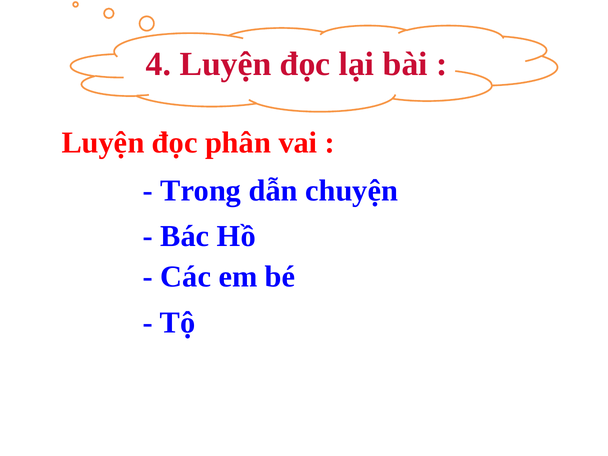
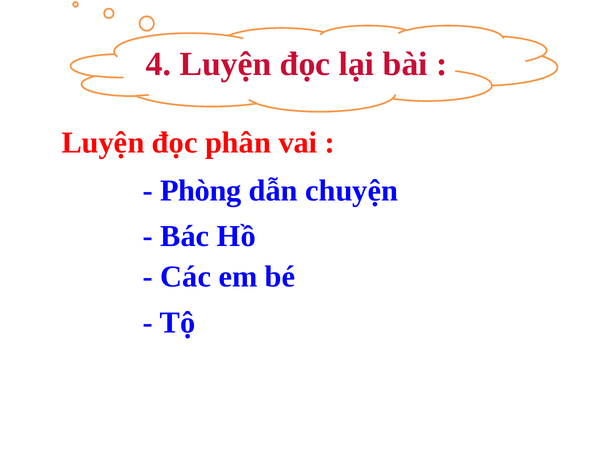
Trong: Trong -> Phòng
